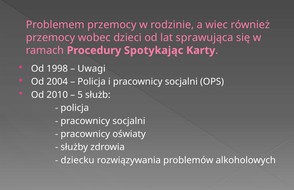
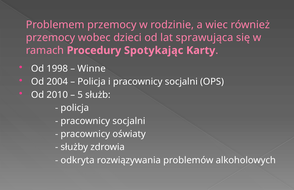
Uwagi: Uwagi -> Winne
dziecku: dziecku -> odkryta
